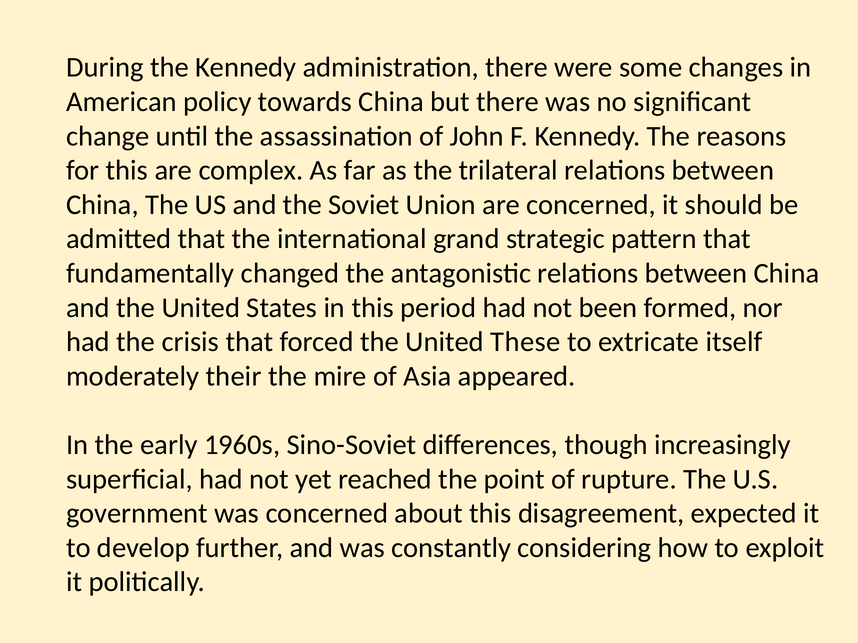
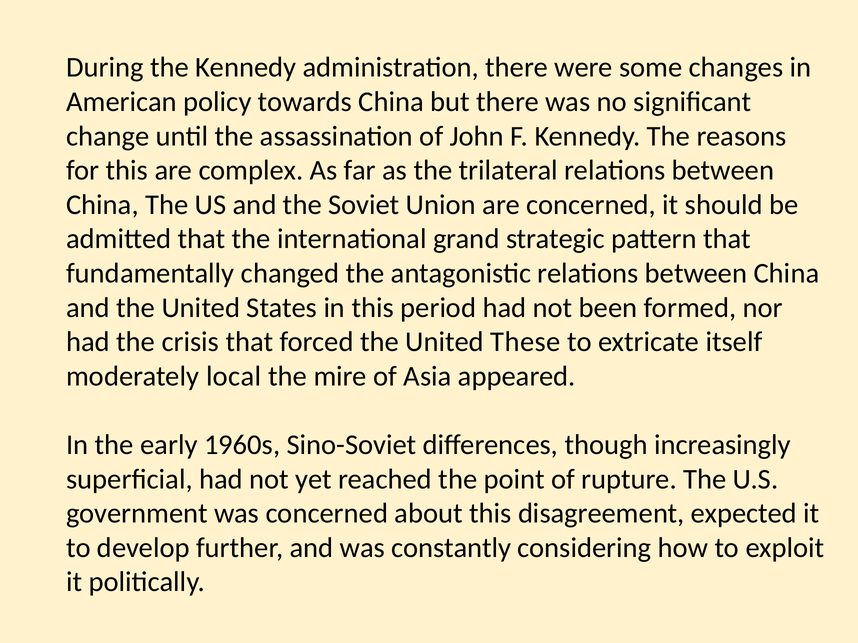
their: their -> local
